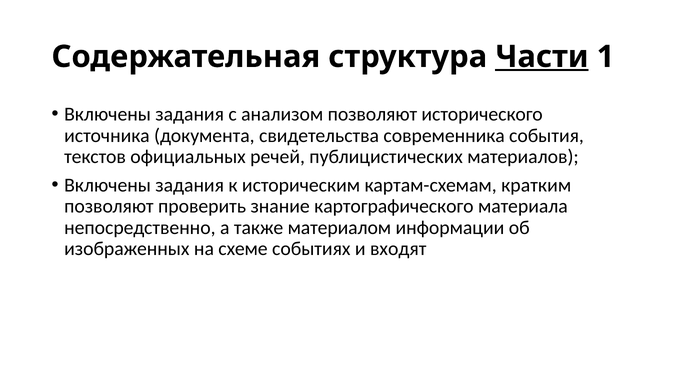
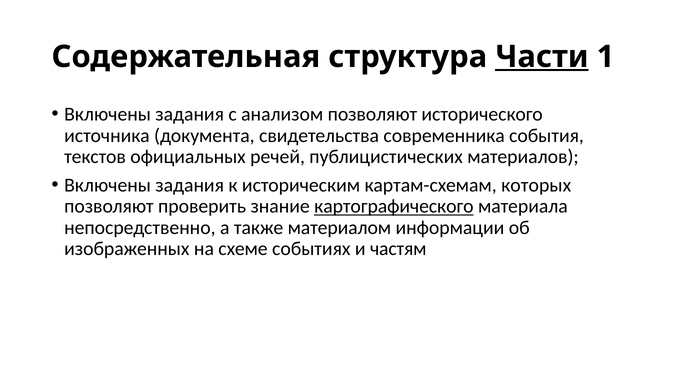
кратким: кратким -> которых
картографического underline: none -> present
входят: входят -> частям
